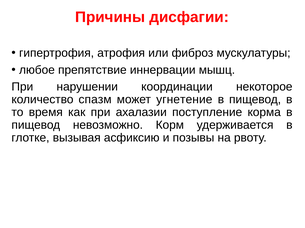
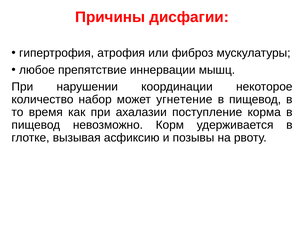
спазм: спазм -> набор
